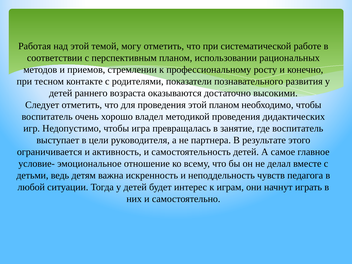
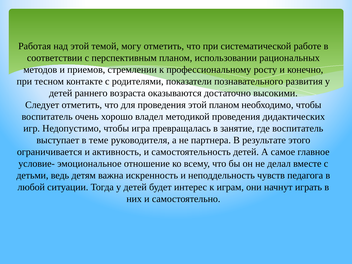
цели: цели -> теме
